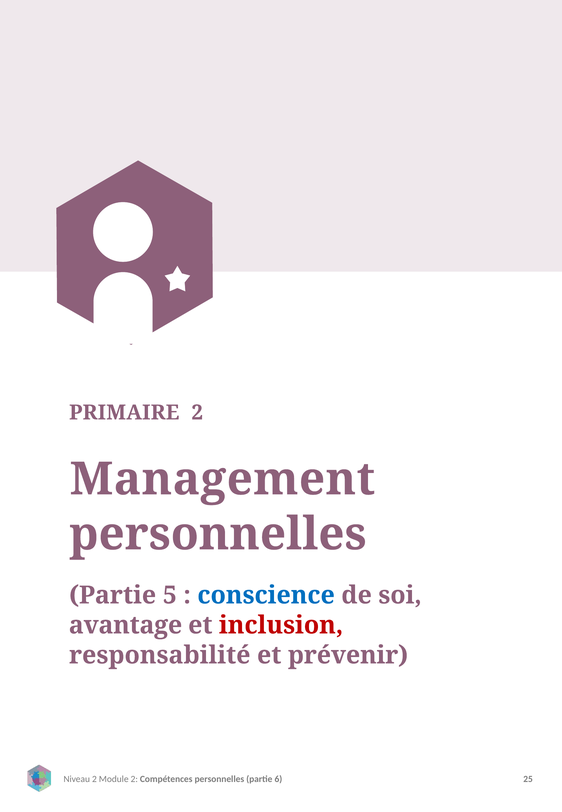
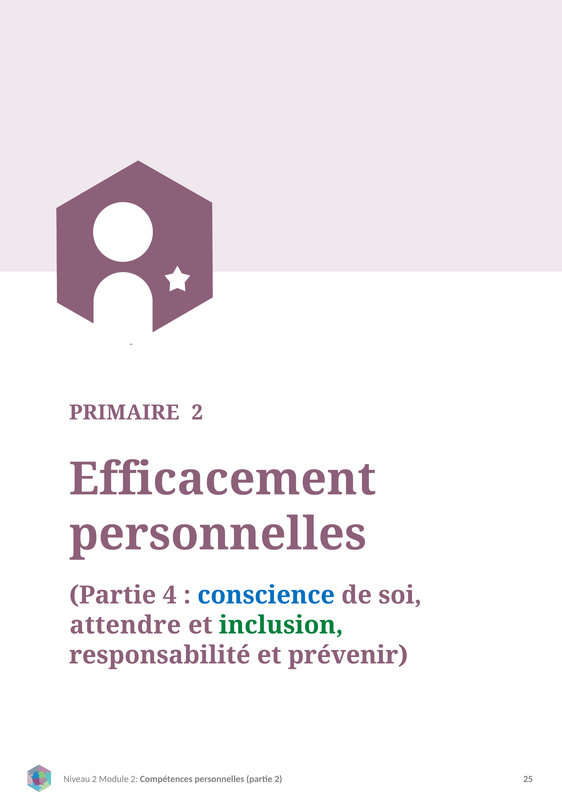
Management: Management -> Efficacement
5: 5 -> 4
avantage: avantage -> attendre
inclusion colour: red -> green
partie 6: 6 -> 2
